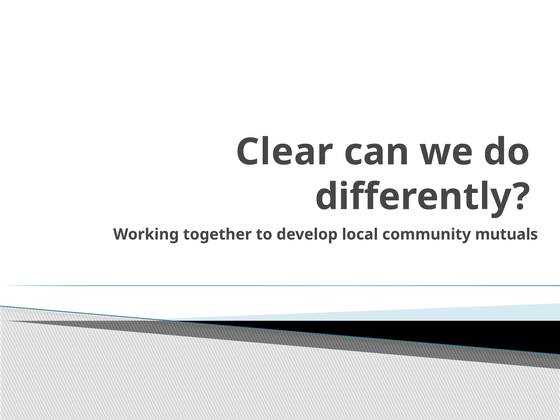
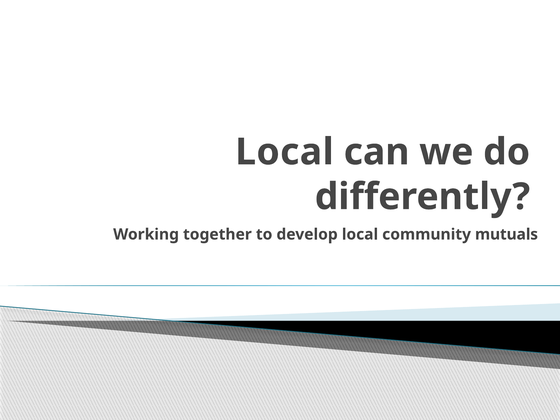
Clear at (284, 152): Clear -> Local
